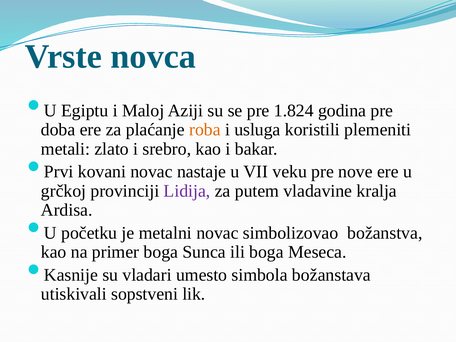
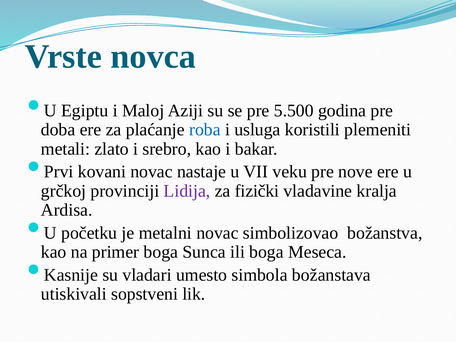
1.824: 1.824 -> 5.500
roba colour: orange -> blue
putem: putem -> fizički
